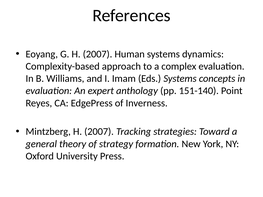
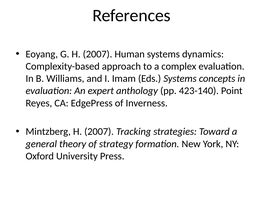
151-140: 151-140 -> 423-140
